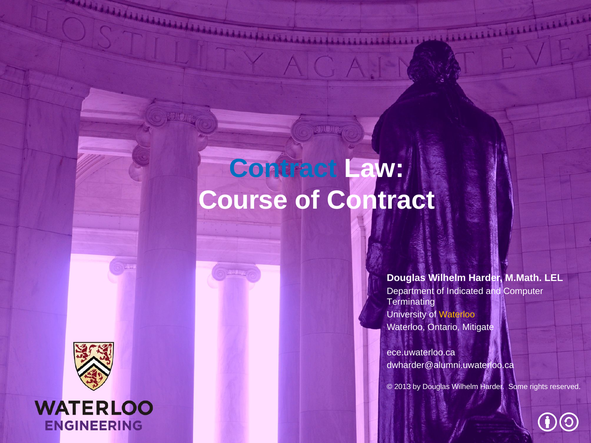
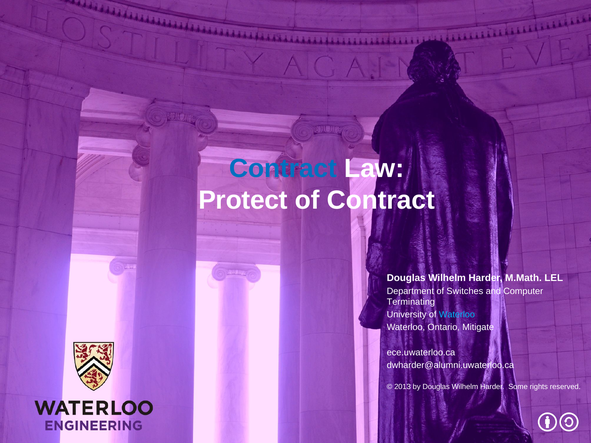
Course: Course -> Protect
Indicated: Indicated -> Switches
Waterloo at (457, 315) colour: yellow -> light blue
